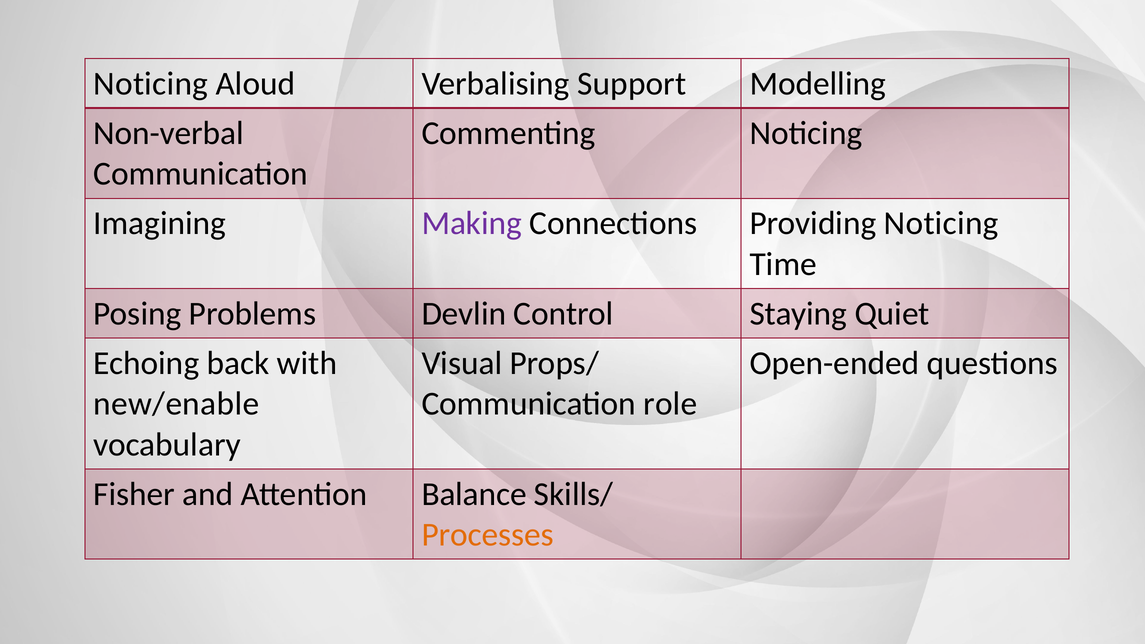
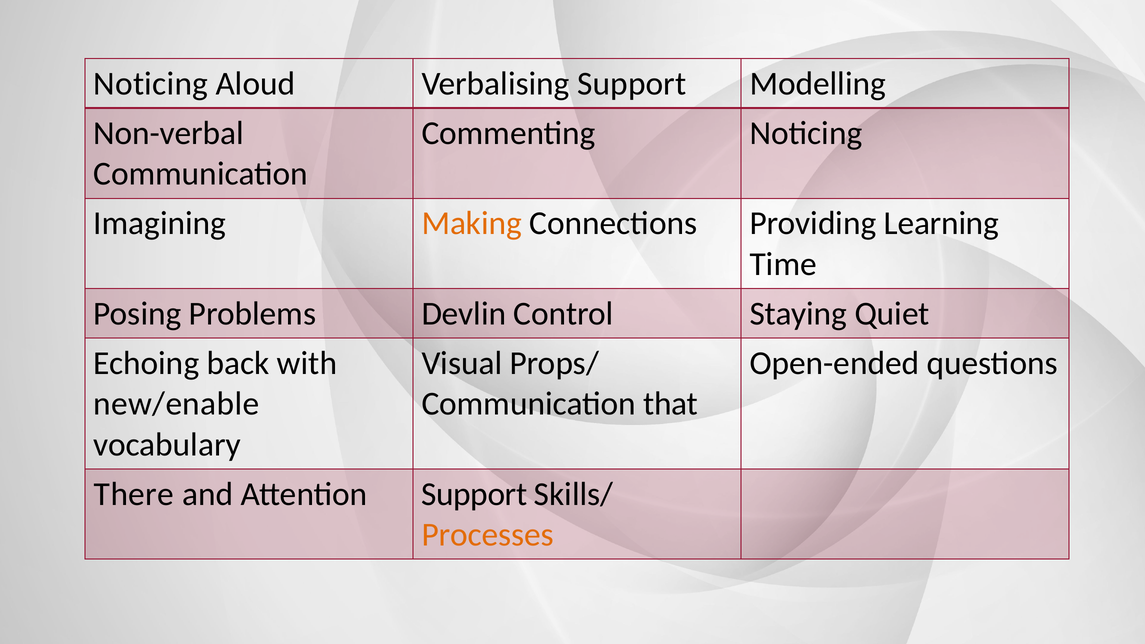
Making colour: purple -> orange
Providing Noticing: Noticing -> Learning
role: role -> that
Fisher: Fisher -> There
Attention Balance: Balance -> Support
